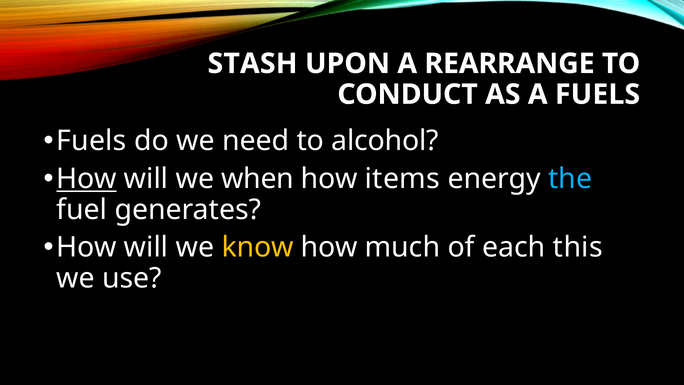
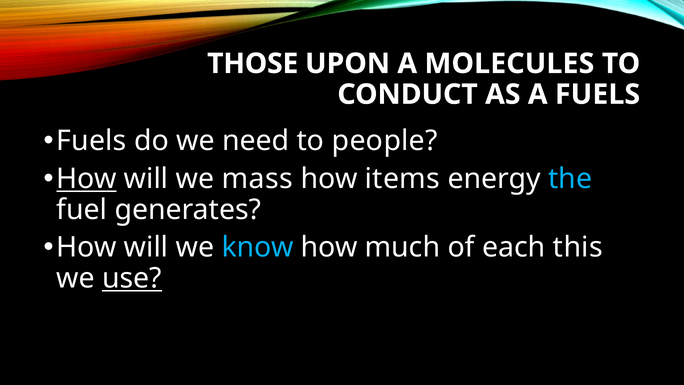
STASH: STASH -> THOSE
REARRANGE: REARRANGE -> MOLECULES
alcohol: alcohol -> people
when: when -> mass
know colour: yellow -> light blue
use underline: none -> present
